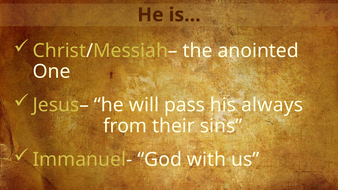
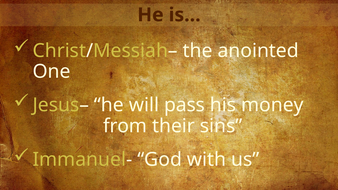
always: always -> money
